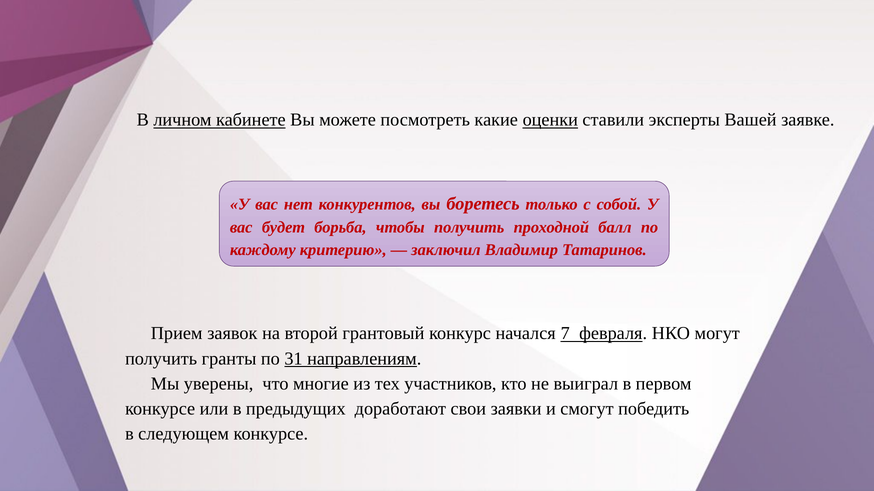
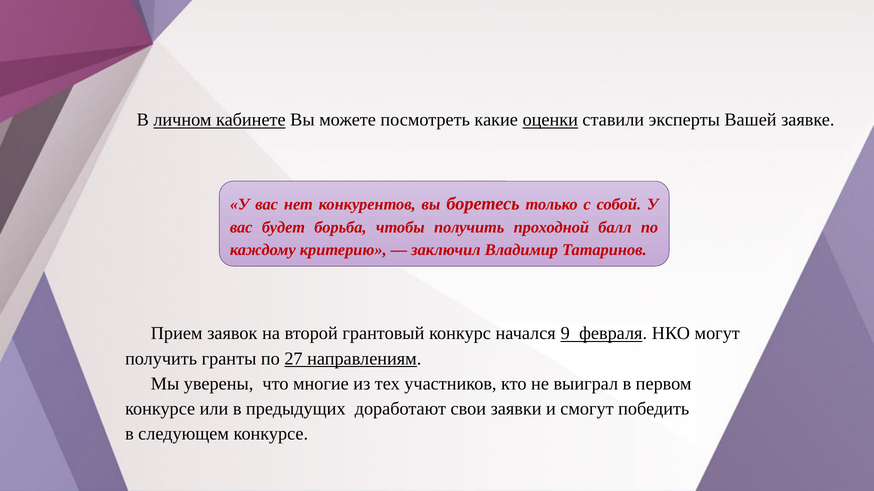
7: 7 -> 9
31: 31 -> 27
